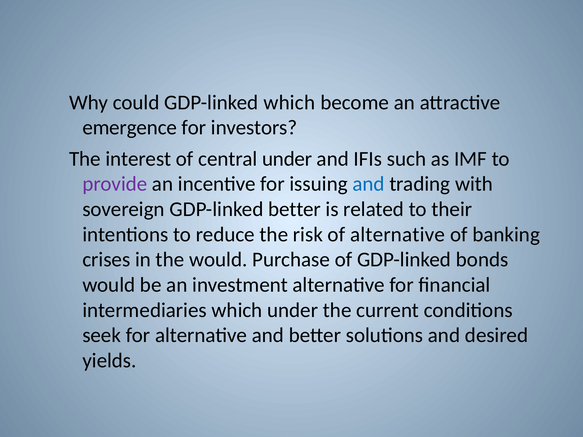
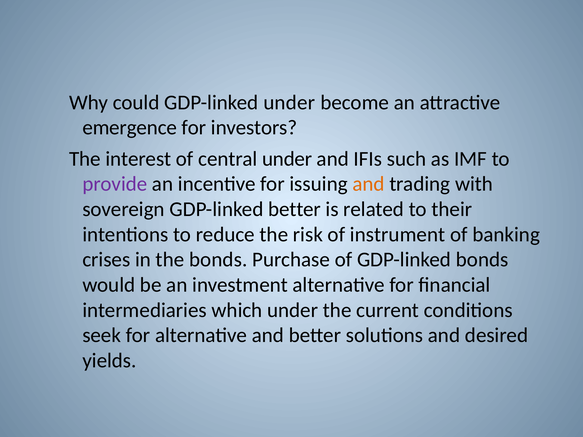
GDP-linked which: which -> under
and at (368, 184) colour: blue -> orange
of alternative: alternative -> instrument
the would: would -> bonds
